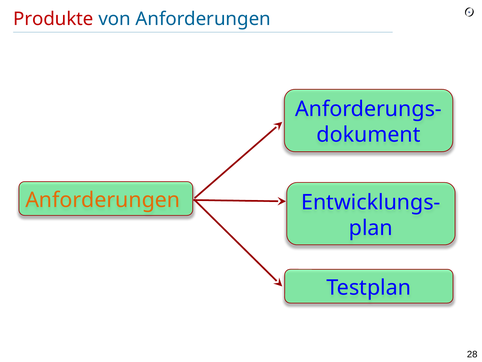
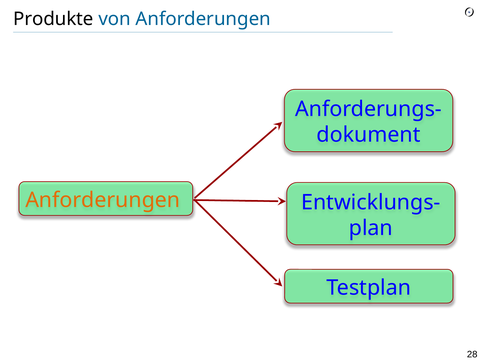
Produkte colour: red -> black
